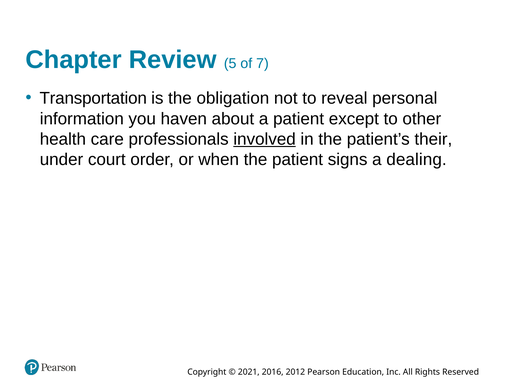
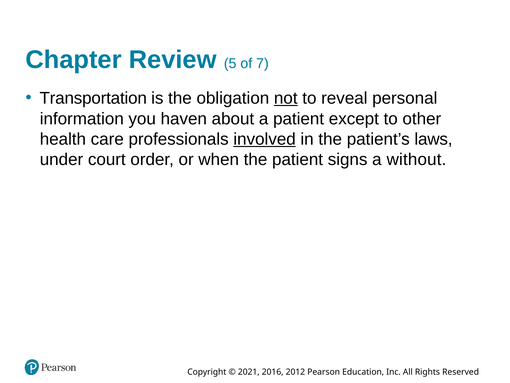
not underline: none -> present
their: their -> laws
dealing: dealing -> without
